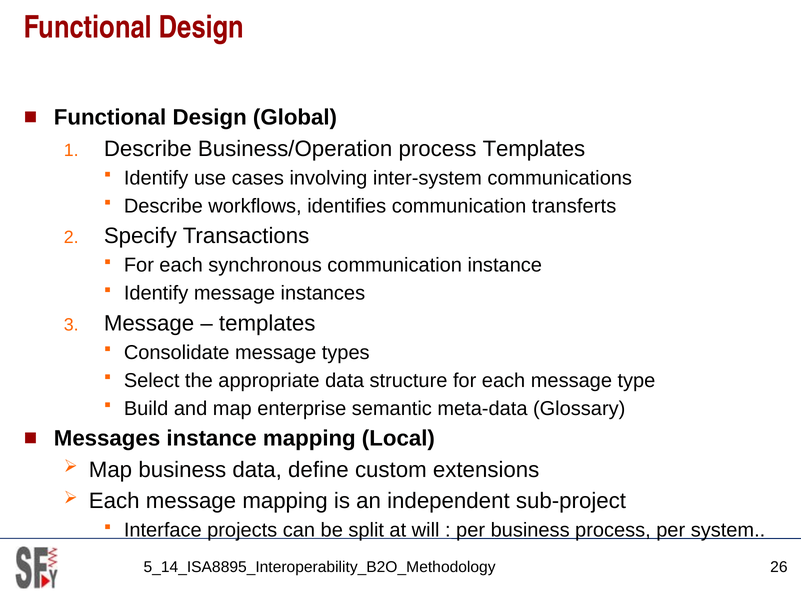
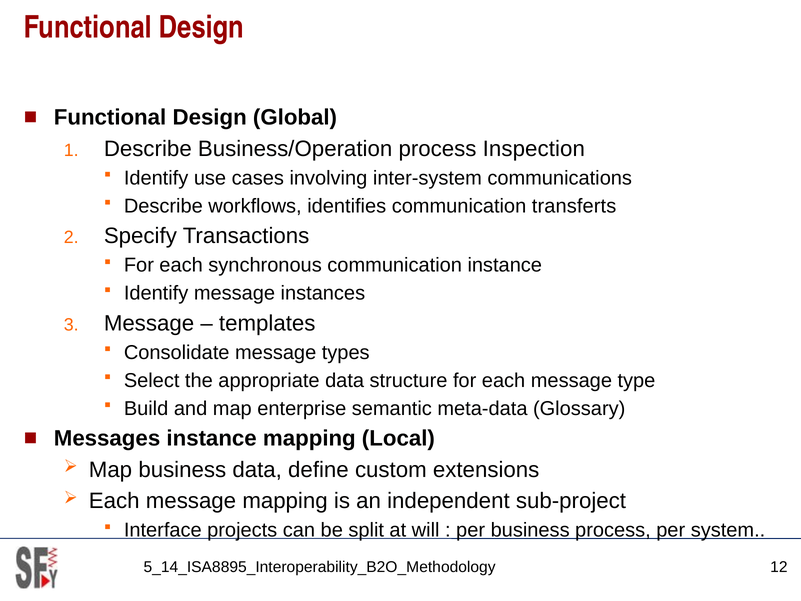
process Templates: Templates -> Inspection
26: 26 -> 12
